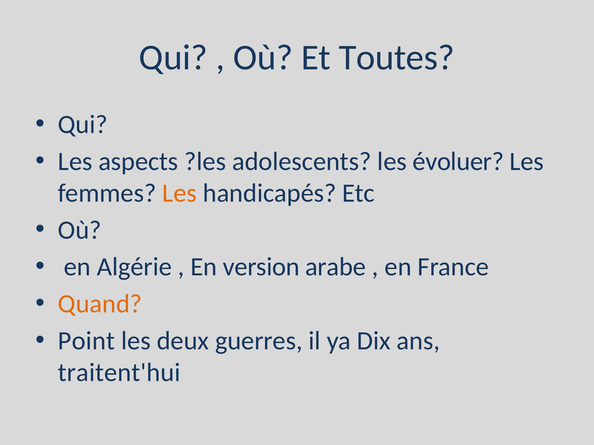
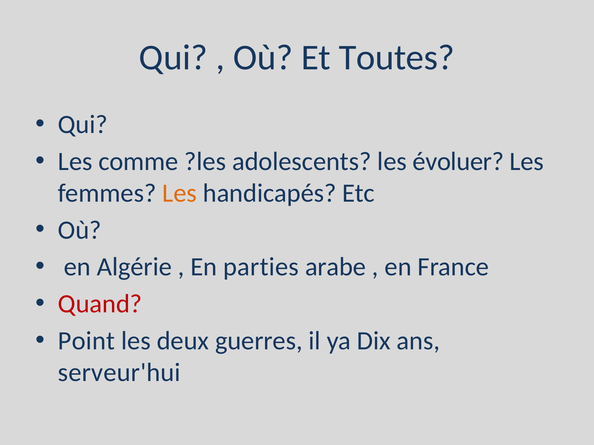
aspects: aspects -> comme
version: version -> parties
Quand colour: orange -> red
traitent'hui: traitent'hui -> serveur'hui
